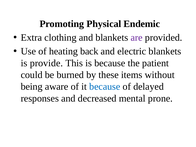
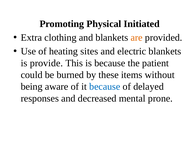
Endemic: Endemic -> Initiated
are colour: purple -> orange
back: back -> sites
